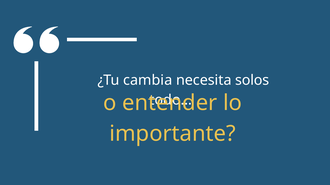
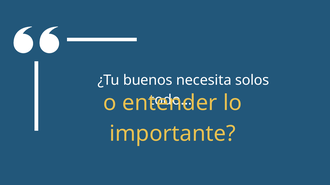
cambia: cambia -> buenos
